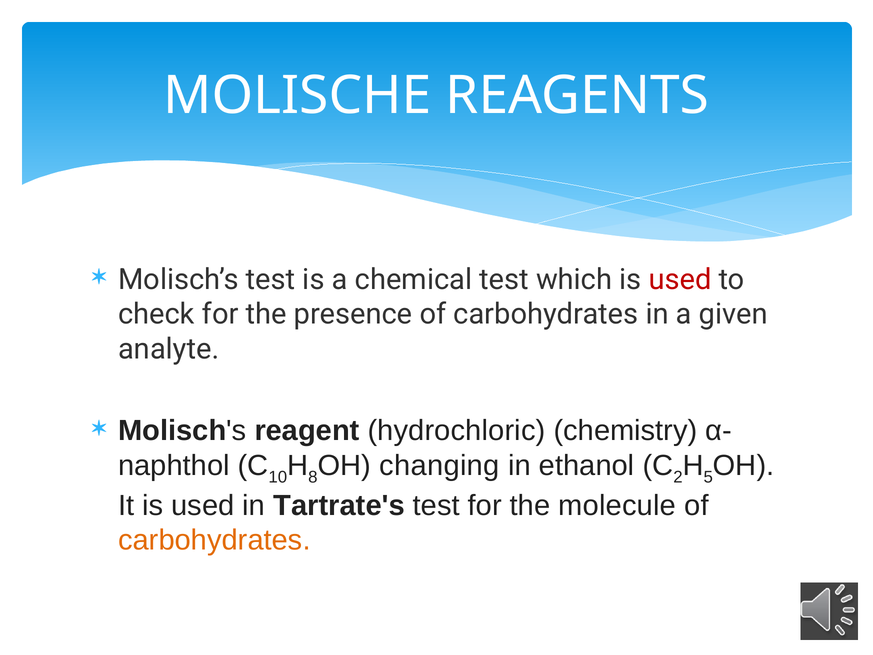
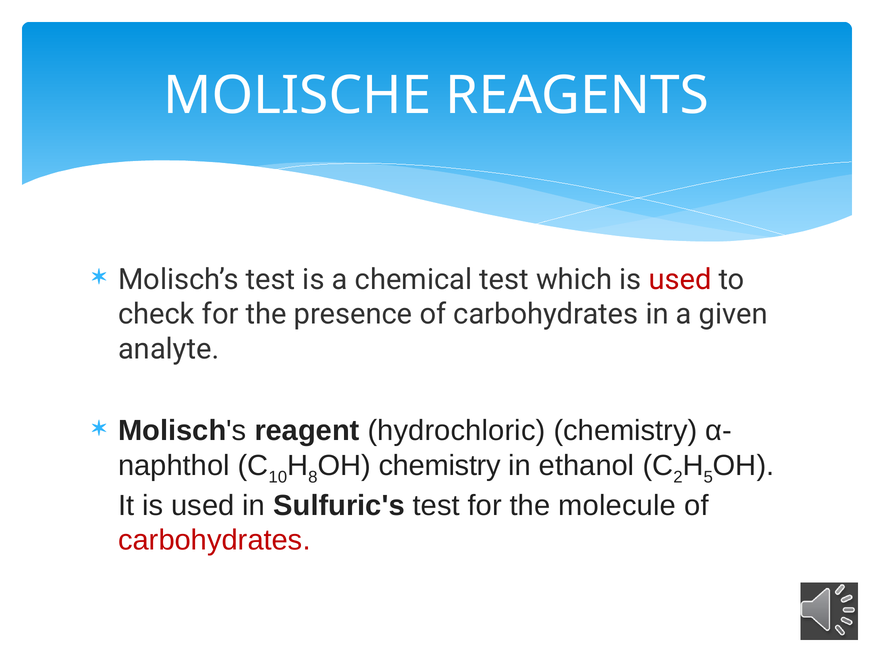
changing at (439, 466): changing -> chemistry
Tartrate's: Tartrate's -> Sulfuric's
carbohydrates at (214, 540) colour: orange -> red
